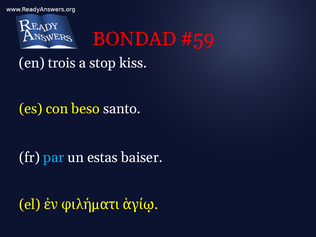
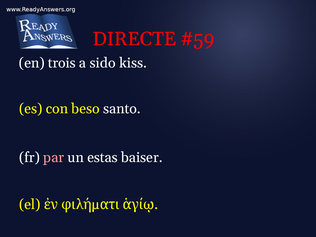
BONDAD: BONDAD -> DIRECTE
stop: stop -> sido
par colour: light blue -> pink
